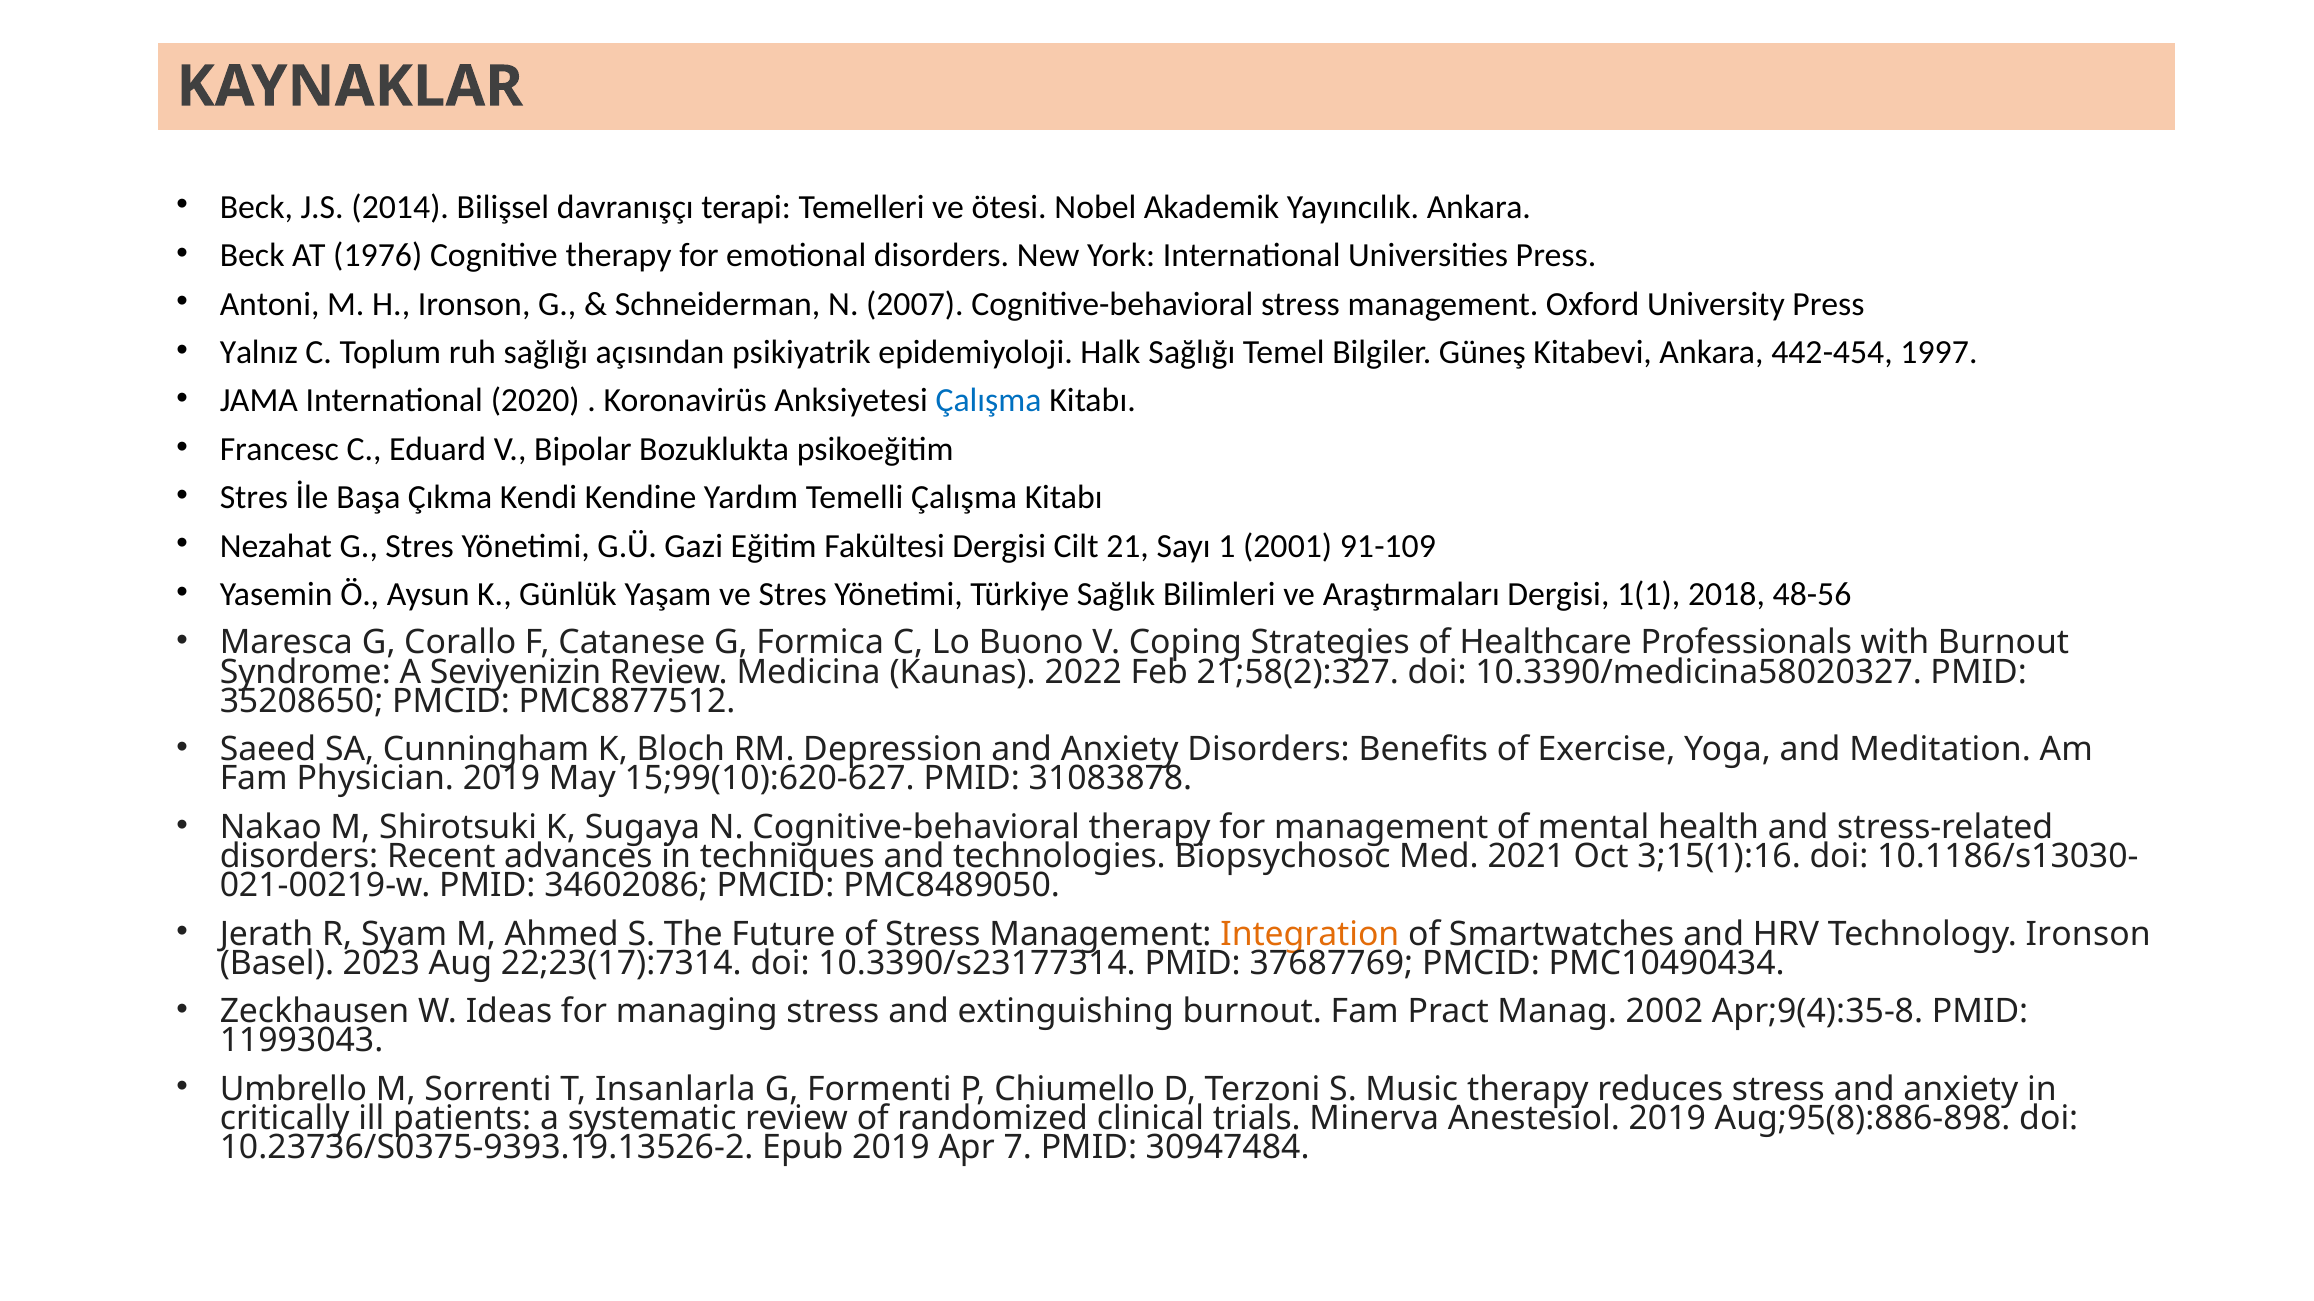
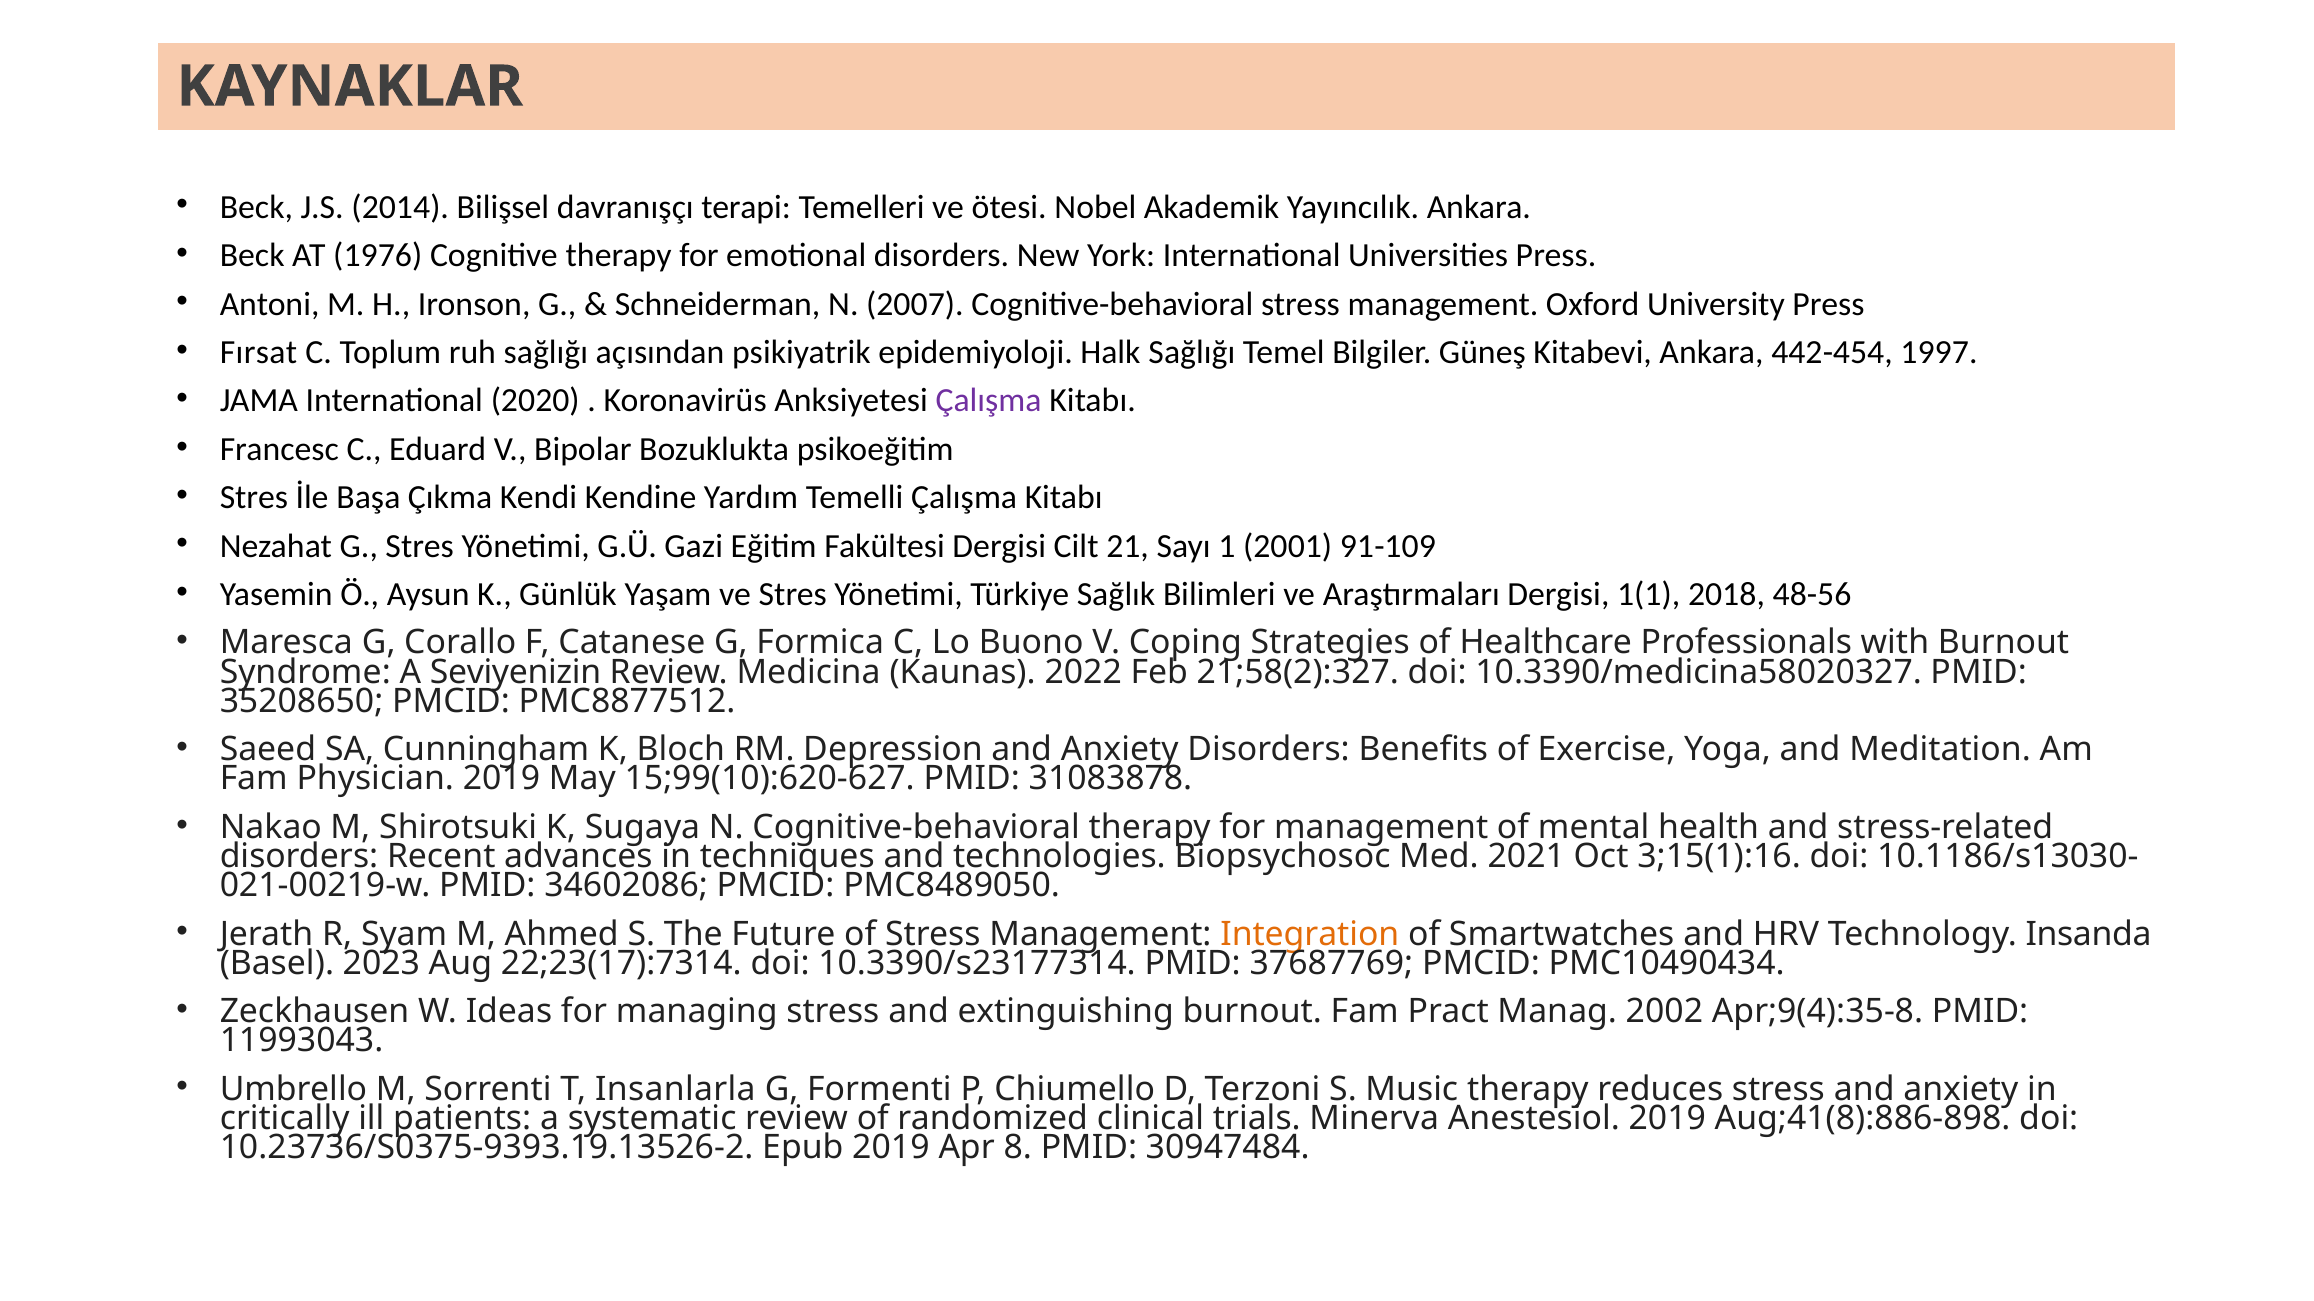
Yalnız: Yalnız -> Fırsat
Çalışma at (989, 401) colour: blue -> purple
Technology Ironson: Ironson -> Insanda
Aug;95(8):886-898: Aug;95(8):886-898 -> Aug;41(8):886-898
7: 7 -> 8
